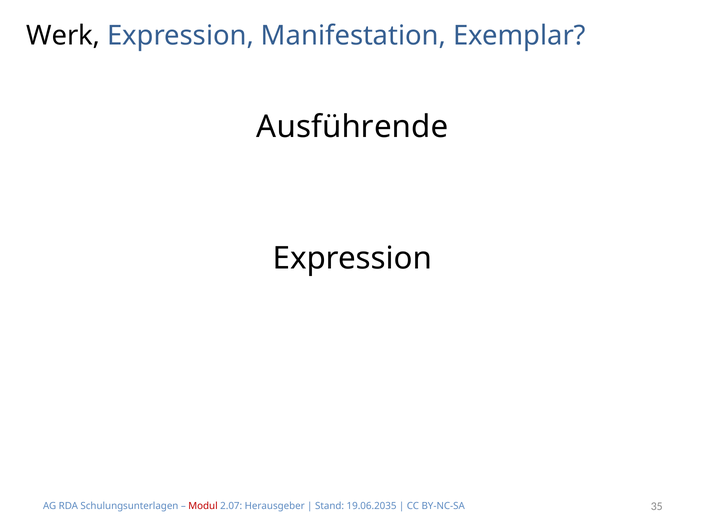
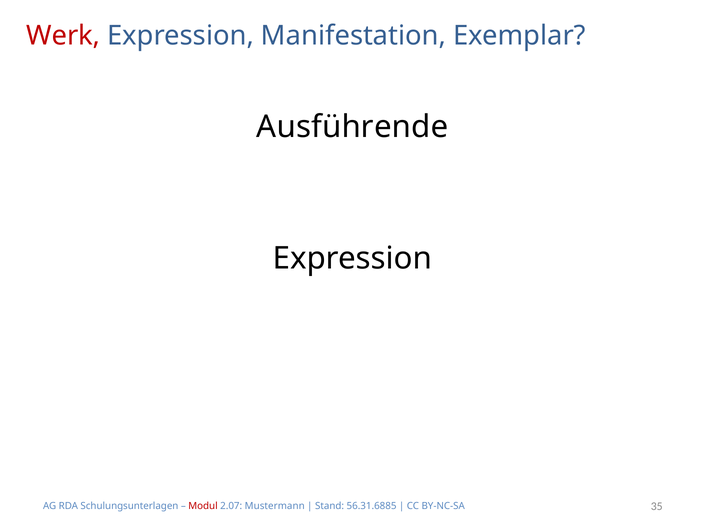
Werk colour: black -> red
Herausgeber: Herausgeber -> Mustermann
19.06.2035: 19.06.2035 -> 56.31.6885
